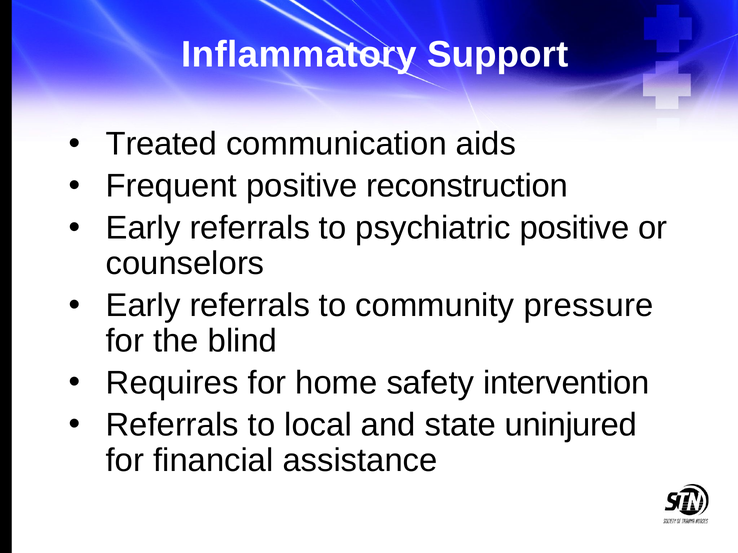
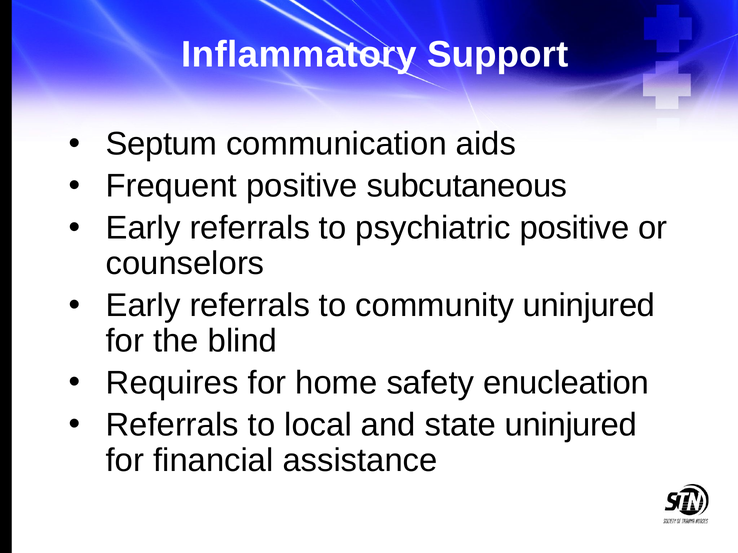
Treated: Treated -> Septum
reconstruction: reconstruction -> subcutaneous
community pressure: pressure -> uninjured
intervention: intervention -> enucleation
